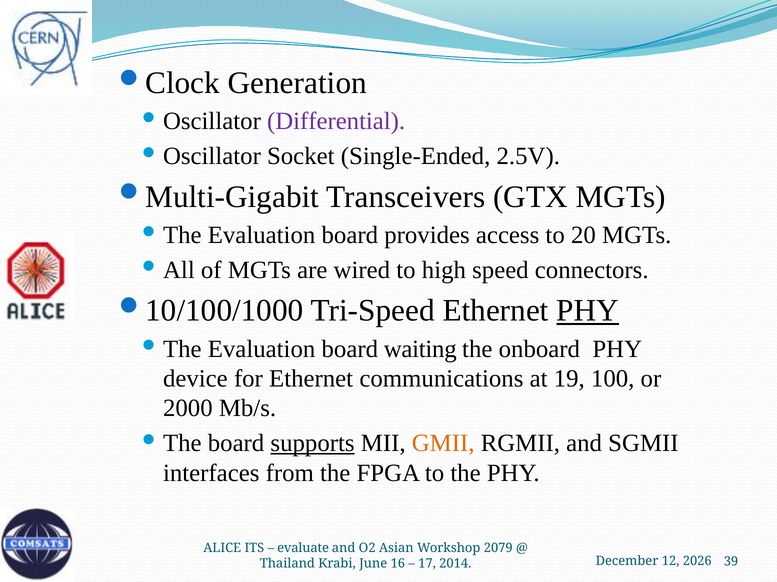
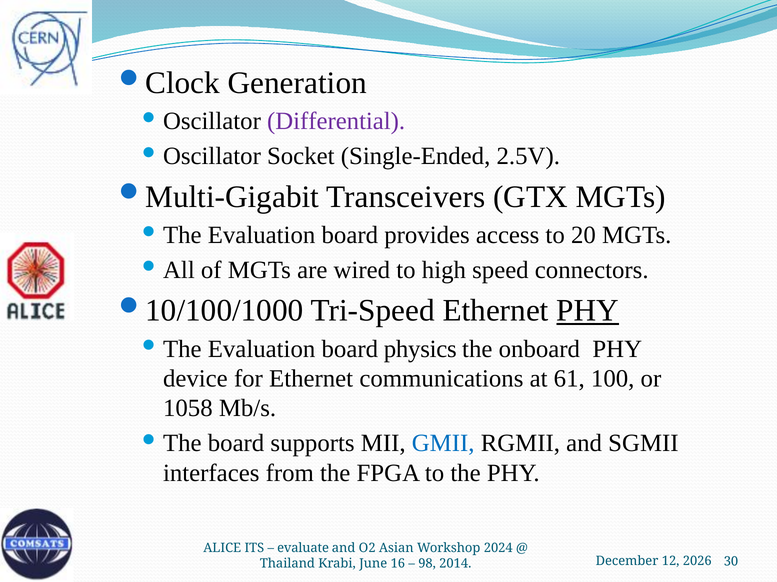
waiting: waiting -> physics
19: 19 -> 61
2000: 2000 -> 1058
supports underline: present -> none
GMII colour: orange -> blue
2079: 2079 -> 2024
39: 39 -> 30
17: 17 -> 98
